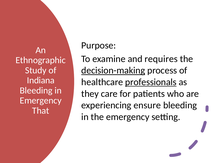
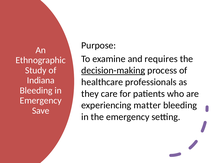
professionals underline: present -> none
ensure: ensure -> matter
That: That -> Save
